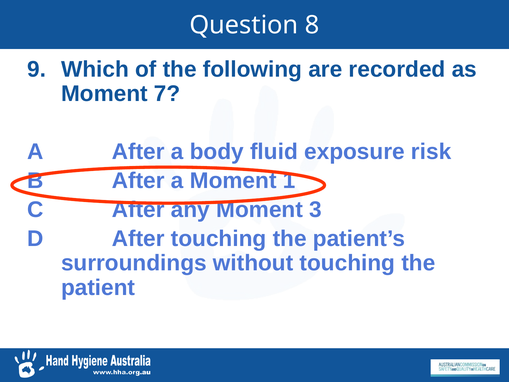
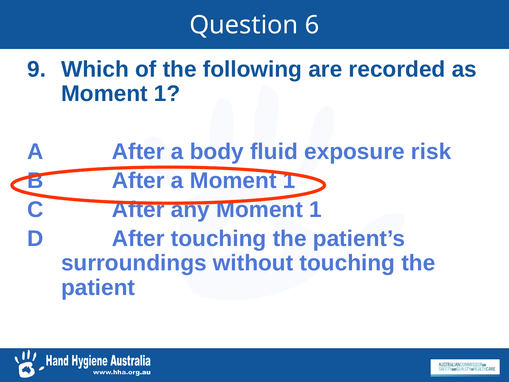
8: 8 -> 6
7 at (167, 94): 7 -> 1
3 at (316, 210): 3 -> 1
